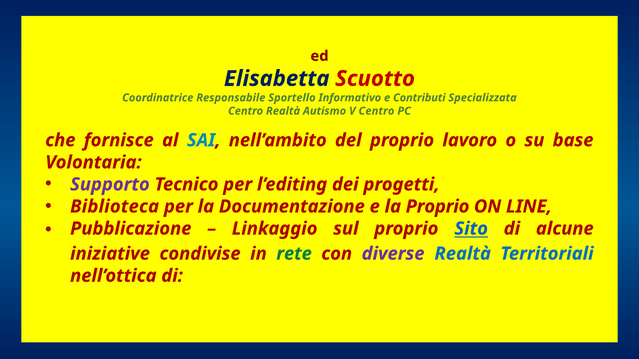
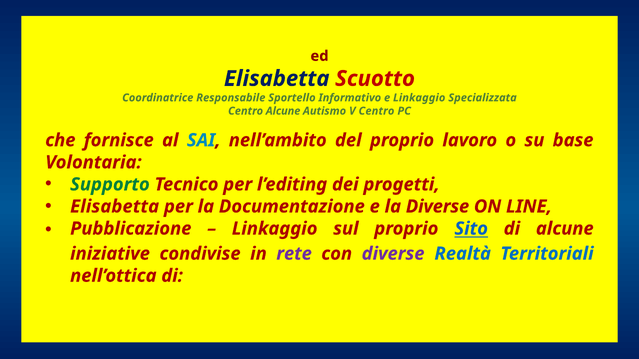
e Contributi: Contributi -> Linkaggio
Centro Realtà: Realtà -> Alcune
Supporto colour: purple -> green
Biblioteca at (115, 207): Biblioteca -> Elisabetta
la Proprio: Proprio -> Diverse
rete colour: green -> purple
